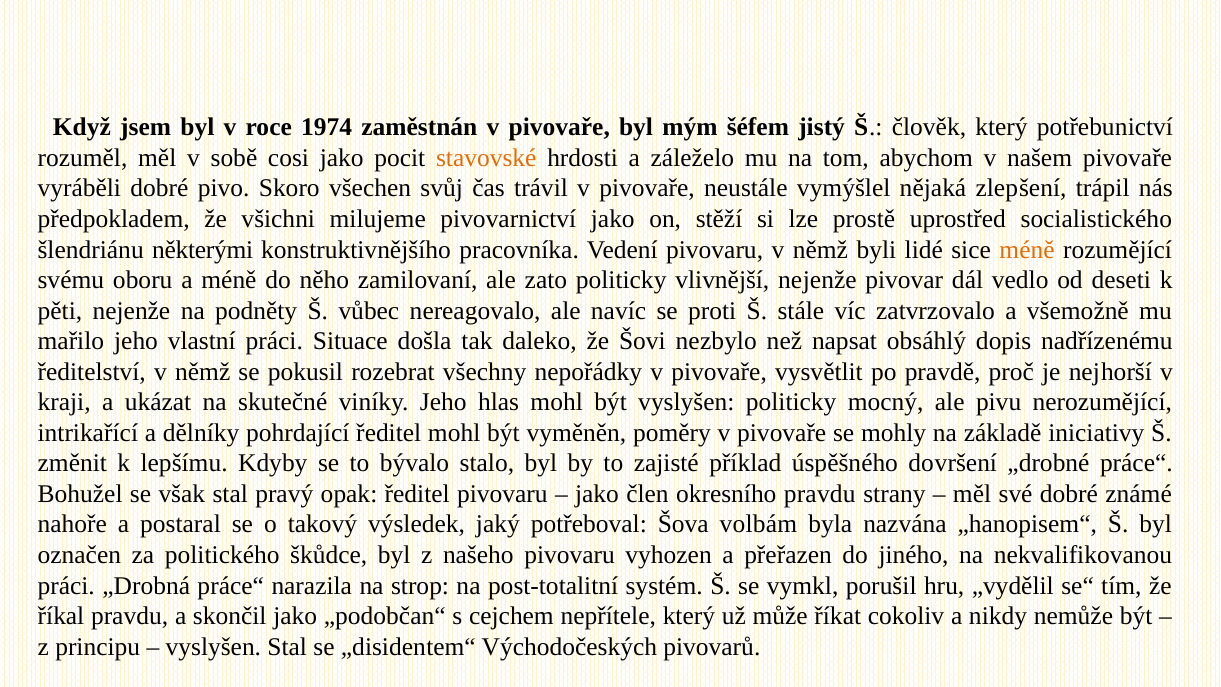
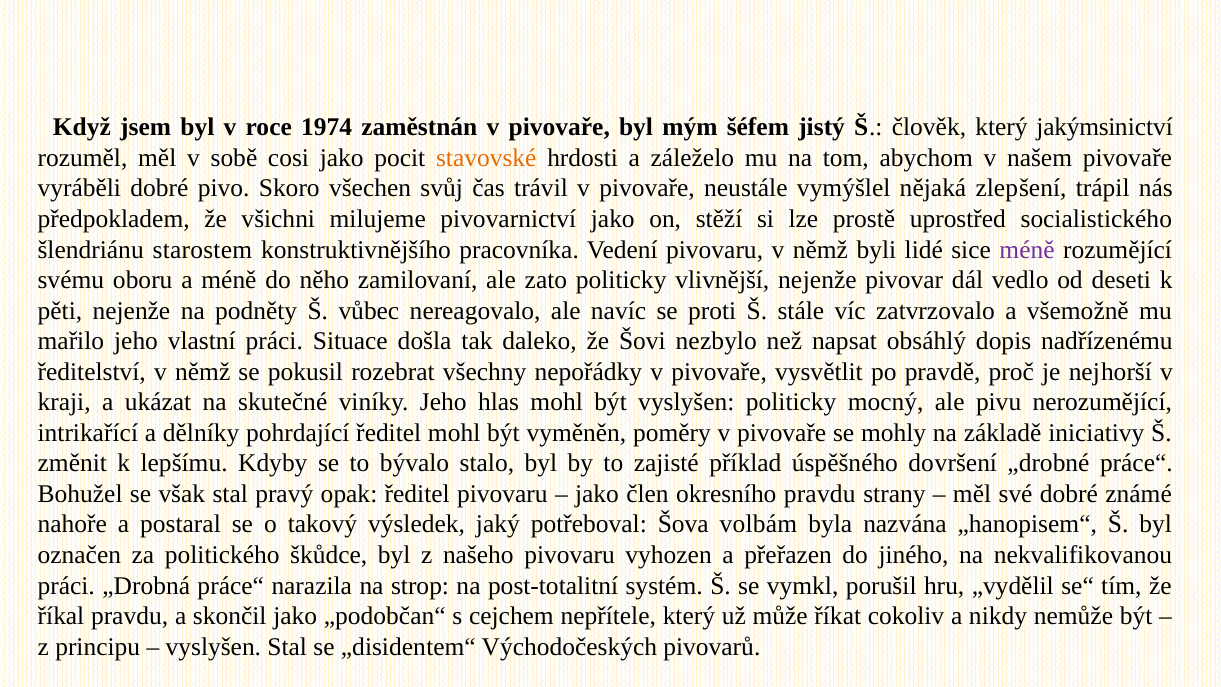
potřebu: potřebu -> jakýmsi
některými: některými -> starostem
méně at (1027, 250) colour: orange -> purple
